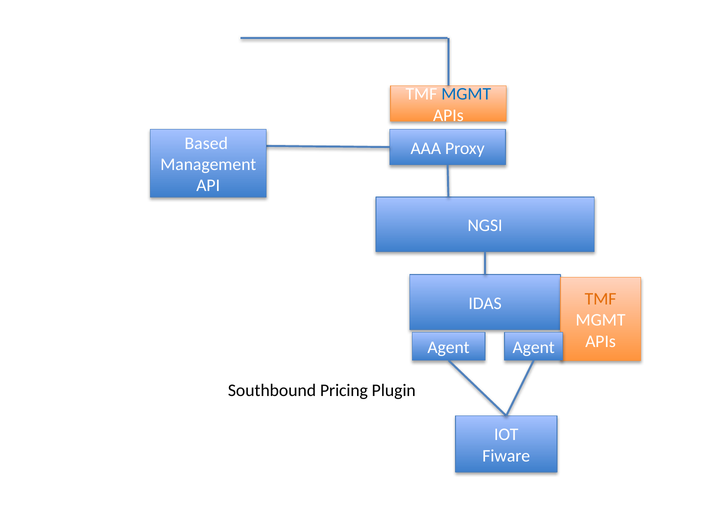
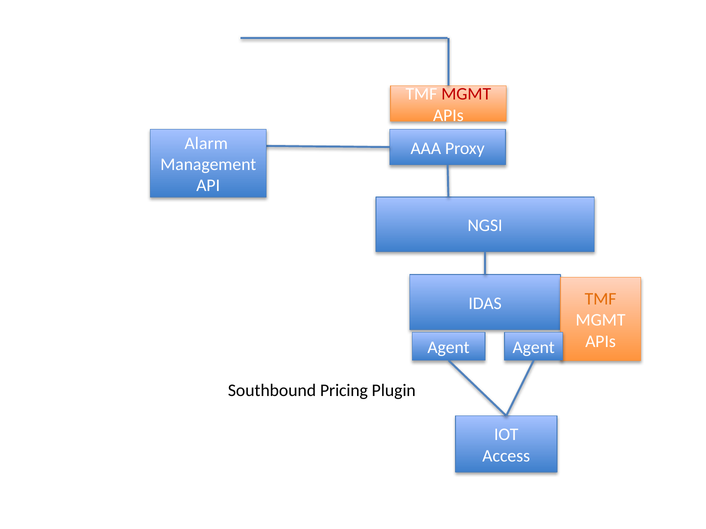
MGMT at (466, 94) colour: blue -> red
Based: Based -> Alarm
Fiware: Fiware -> Access
